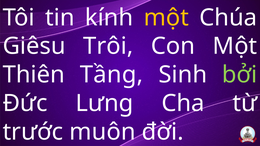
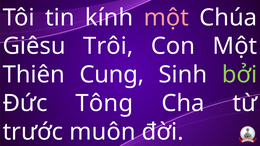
một at (166, 18) colour: yellow -> pink
Tầng: Tầng -> Cung
Lưng: Lưng -> Tông
